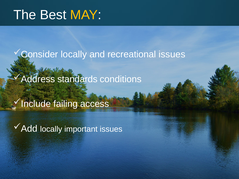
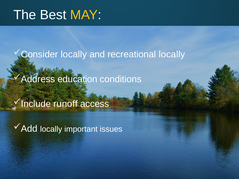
recreational issues: issues -> locally
standards: standards -> education
failing: failing -> runoff
